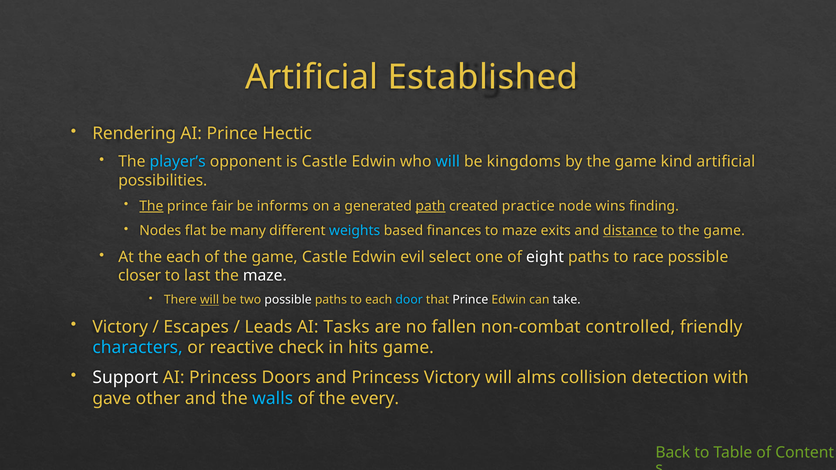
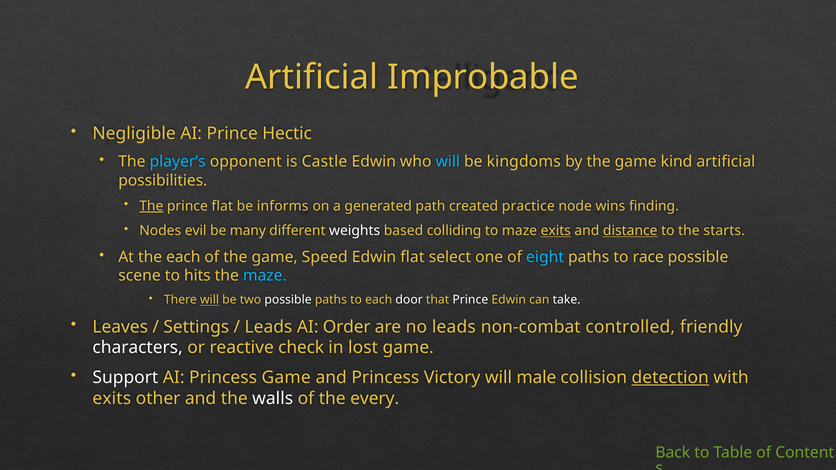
Established: Established -> Improbable
Rendering: Rendering -> Negligible
prince fair: fair -> flat
path underline: present -> none
flat: flat -> evil
weights colour: light blue -> white
finances: finances -> colliding
exits at (556, 231) underline: none -> present
to the game: game -> starts
game Castle: Castle -> Speed
Edwin evil: evil -> flat
eight colour: white -> light blue
closer: closer -> scene
last: last -> hits
maze at (265, 276) colour: white -> light blue
door colour: light blue -> white
Victory at (120, 327): Victory -> Leaves
Escapes: Escapes -> Settings
Tasks: Tasks -> Order
no fallen: fallen -> leads
characters colour: light blue -> white
hits: hits -> lost
Princess Doors: Doors -> Game
alms: alms -> male
detection underline: none -> present
gave at (112, 399): gave -> exits
walls colour: light blue -> white
